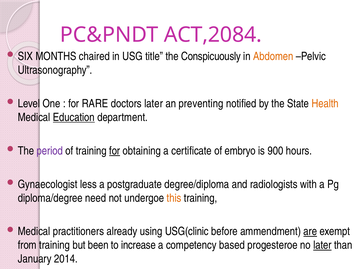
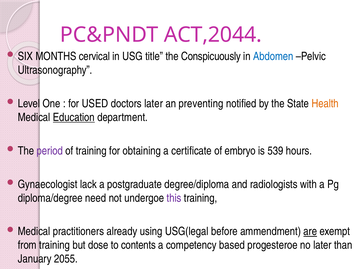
ACT,2084: ACT,2084 -> ACT,2044
chaired: chaired -> cervical
Abdomen colour: orange -> blue
RARE: RARE -> USED
for at (115, 151) underline: present -> none
900: 900 -> 539
less: less -> lack
this colour: orange -> purple
USG(clinic: USG(clinic -> USG(legal
been: been -> dose
increase: increase -> contents
later at (322, 245) underline: present -> none
2014: 2014 -> 2055
